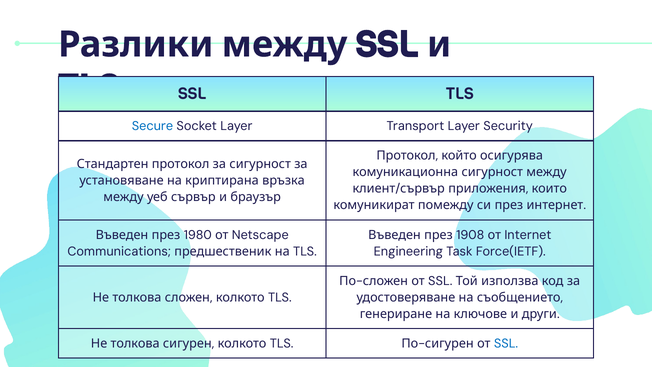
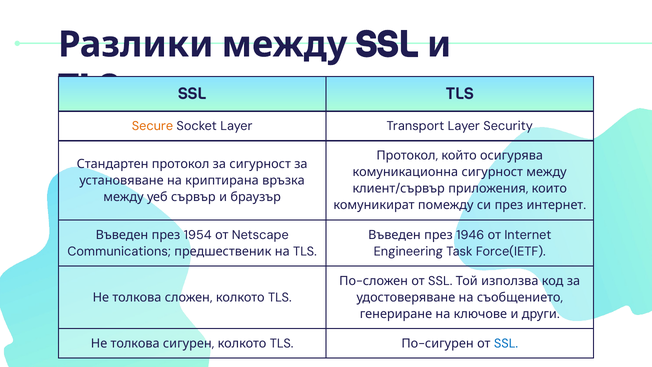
Secure colour: blue -> orange
1980: 1980 -> 1954
1908: 1908 -> 1946
